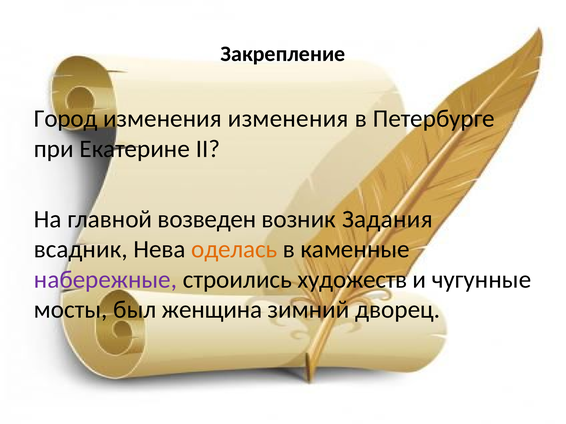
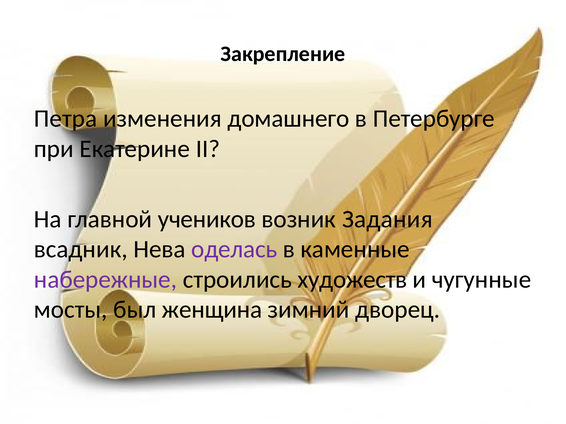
Город: Город -> Петра
изменения изменения: изменения -> домашнего
возведен: возведен -> учеников
оделась colour: orange -> purple
